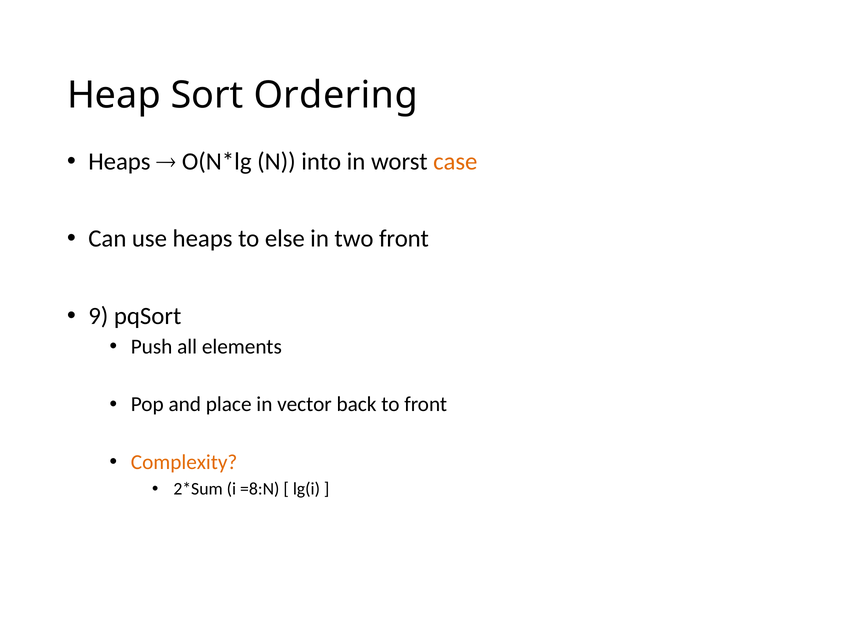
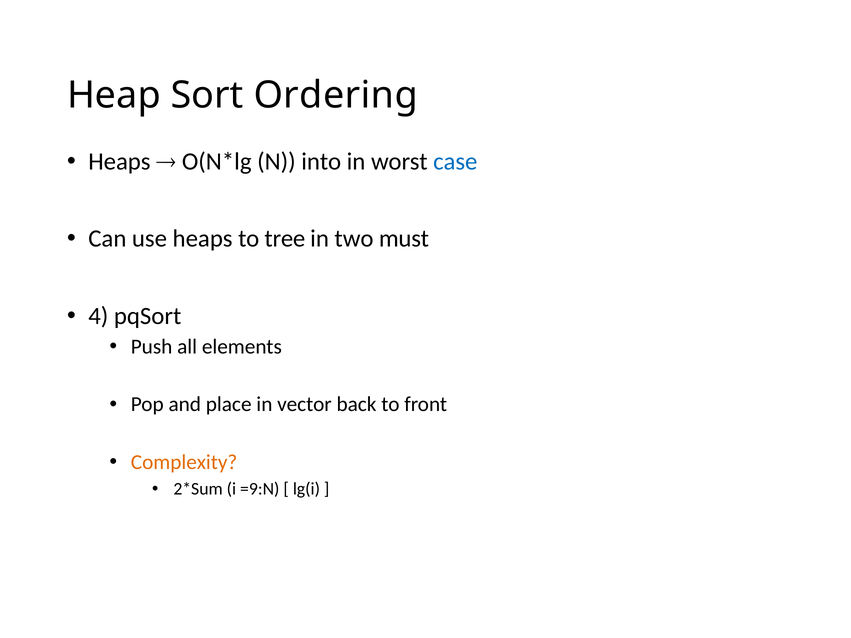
case colour: orange -> blue
else: else -> tree
two front: front -> must
9: 9 -> 4
=8:N: =8:N -> =9:N
